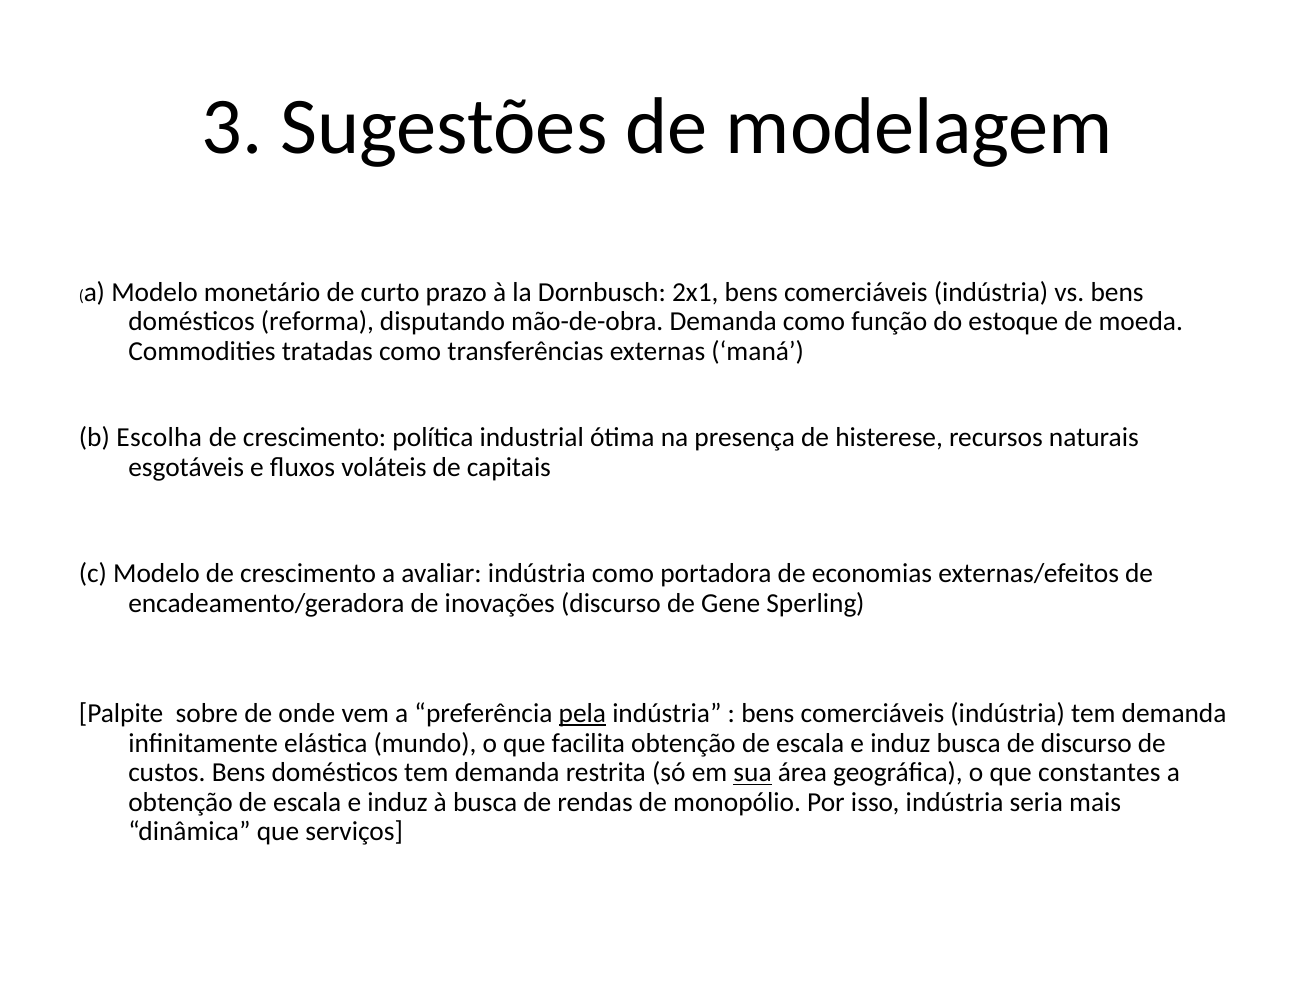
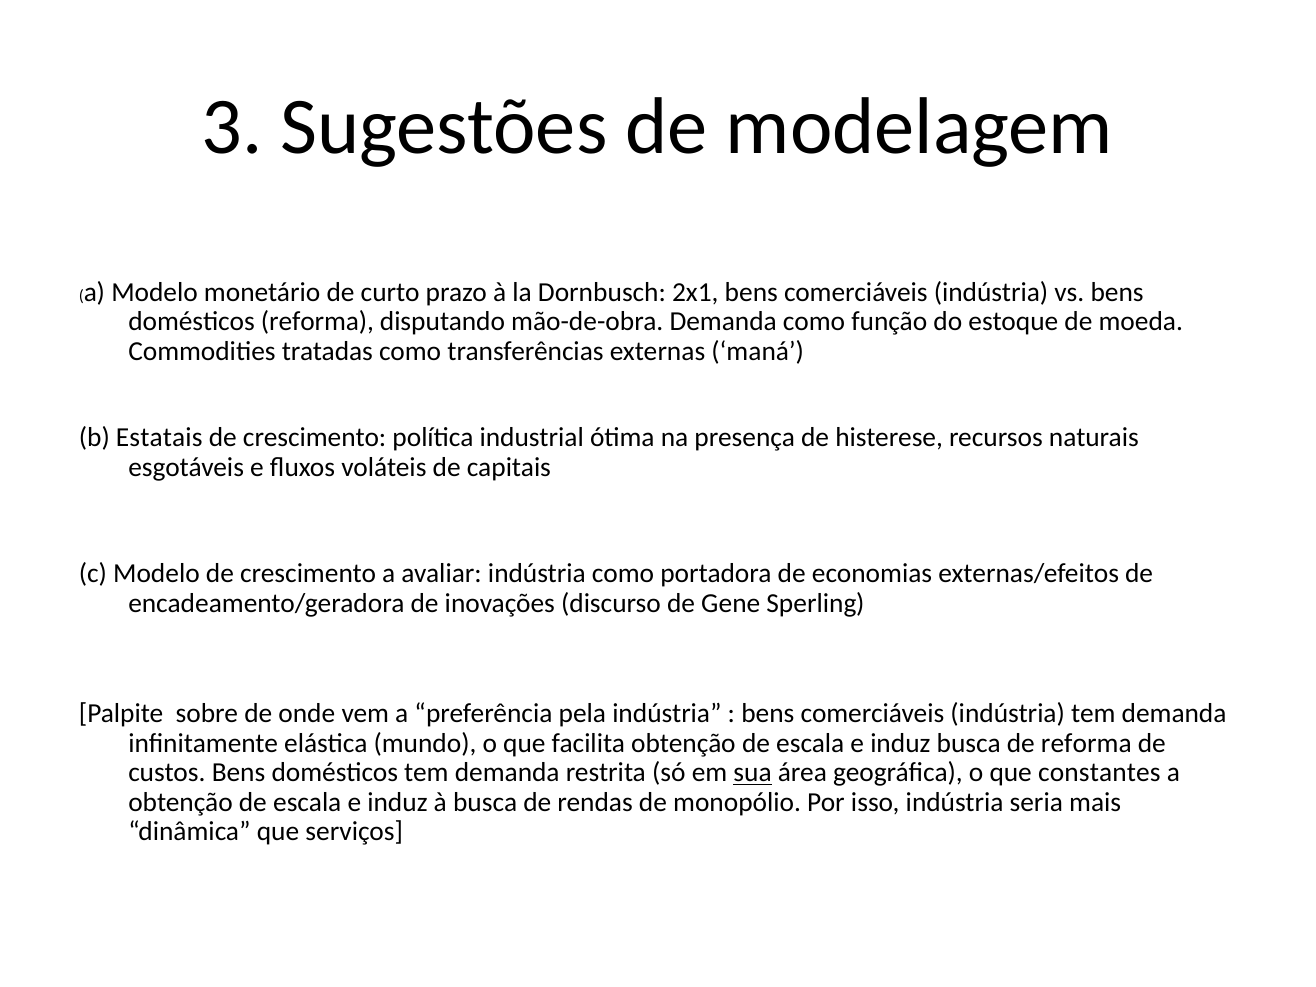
Escolha: Escolha -> Estatais
pela underline: present -> none
de discurso: discurso -> reforma
